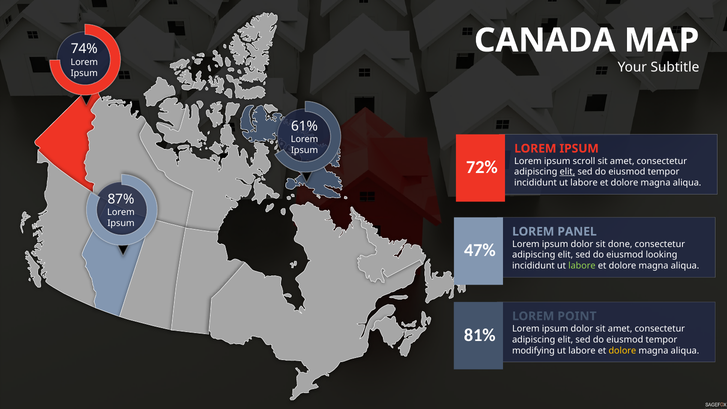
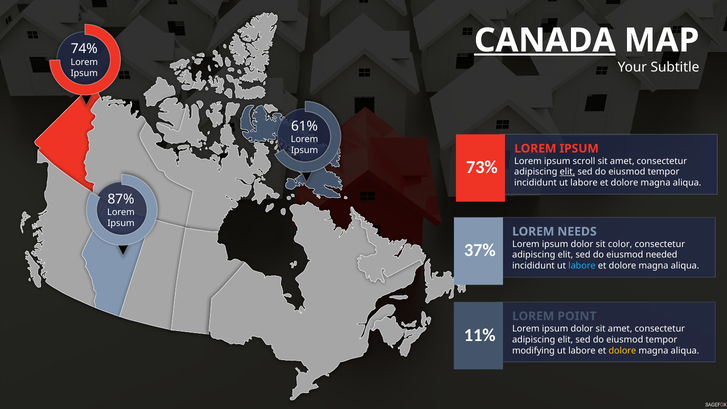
CANADA underline: none -> present
72%: 72% -> 73%
PANEL: PANEL -> NEEDS
done: done -> color
47%: 47% -> 37%
looking: looking -> needed
labore at (582, 266) colour: light green -> light blue
81%: 81% -> 11%
